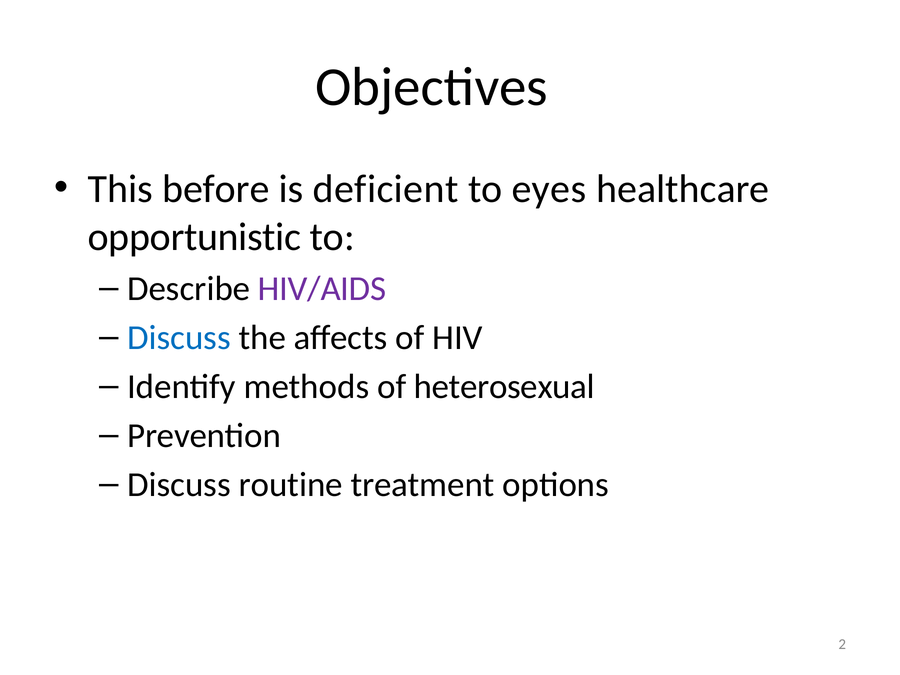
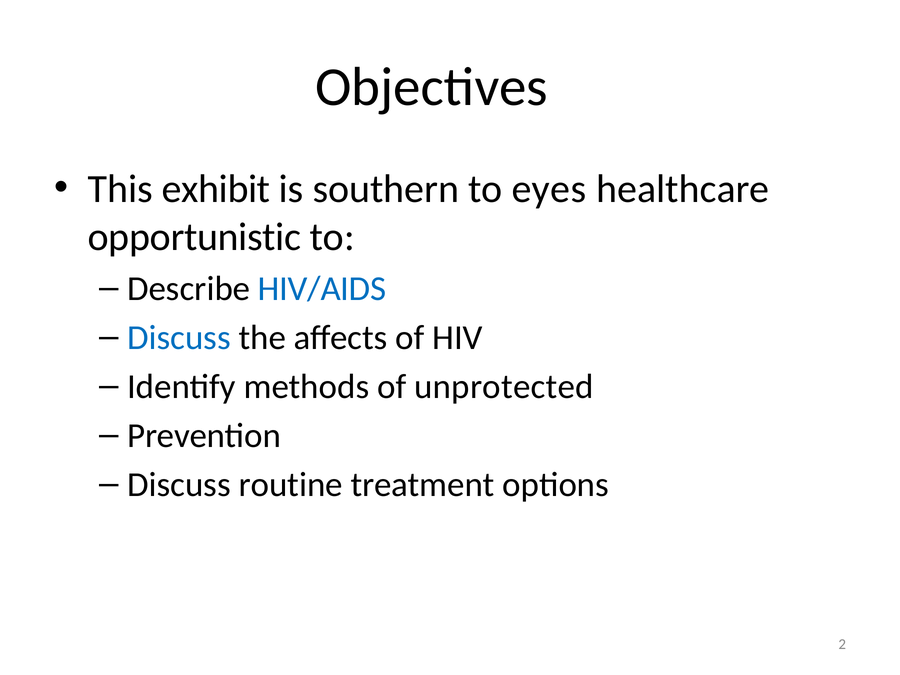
before: before -> exhibit
deficient: deficient -> southern
HIV/AIDS colour: purple -> blue
heterosexual: heterosexual -> unprotected
